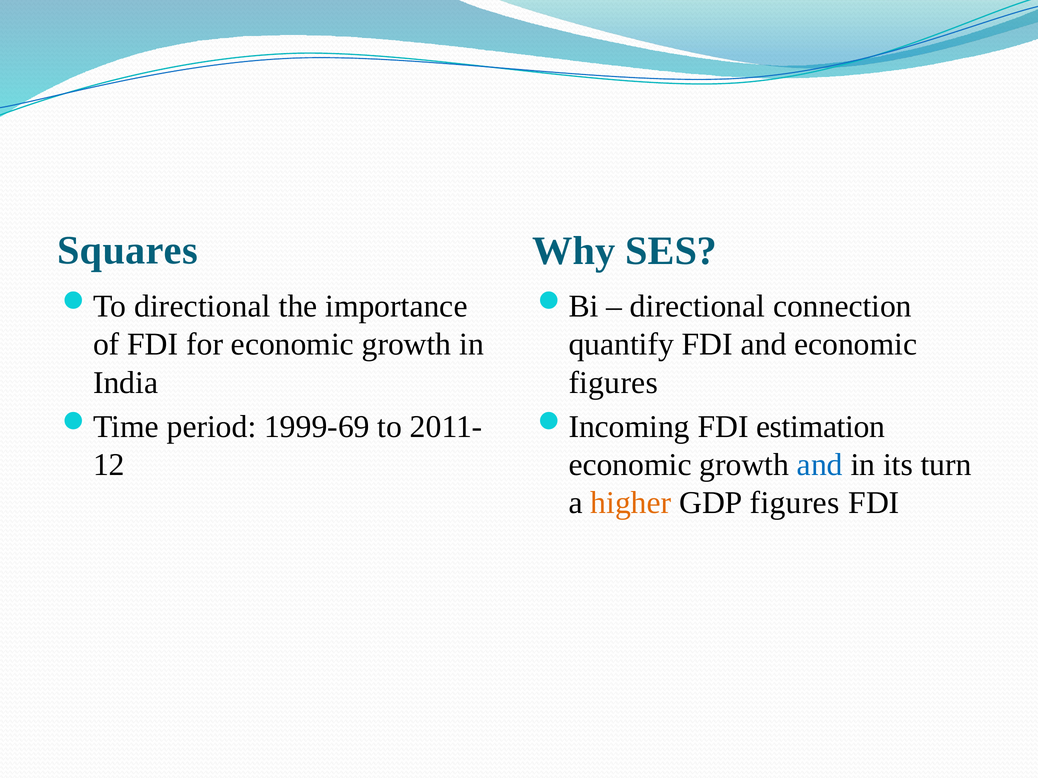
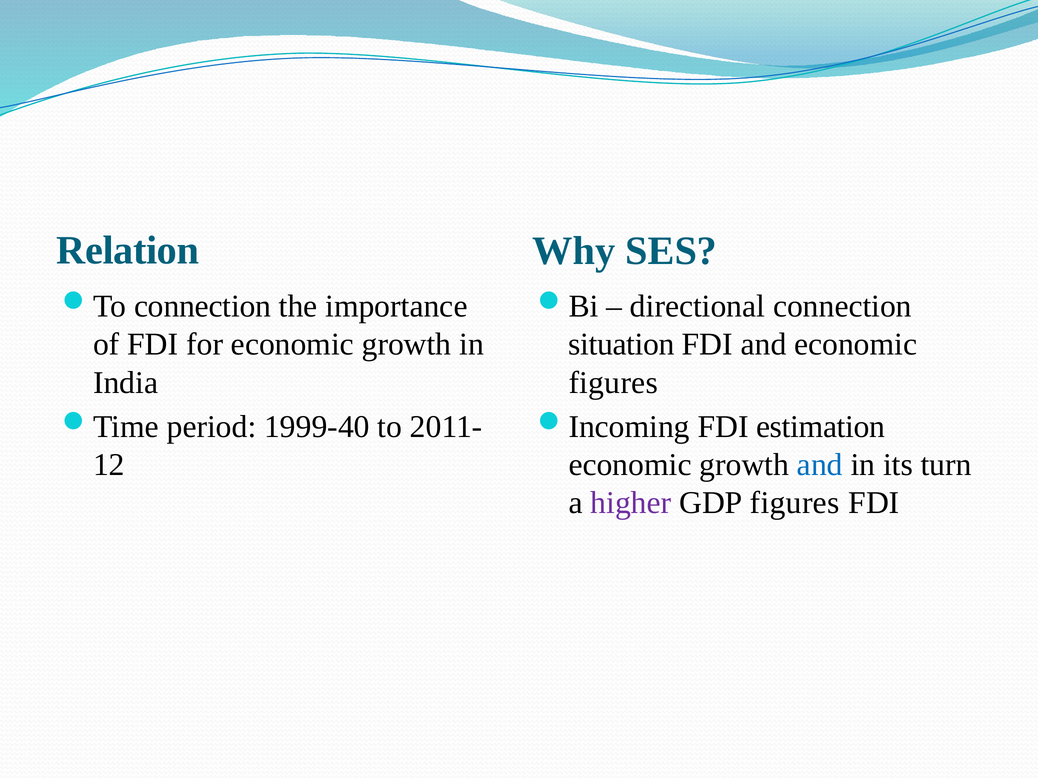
Squares: Squares -> Relation
directional at (202, 307): directional -> connection
quantify: quantify -> situation
1999-69: 1999-69 -> 1999-40
higher colour: orange -> purple
